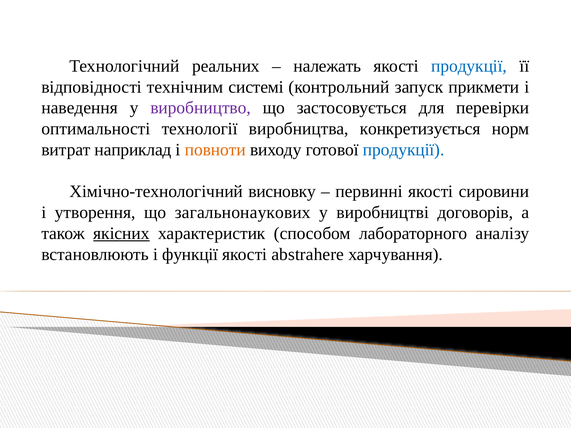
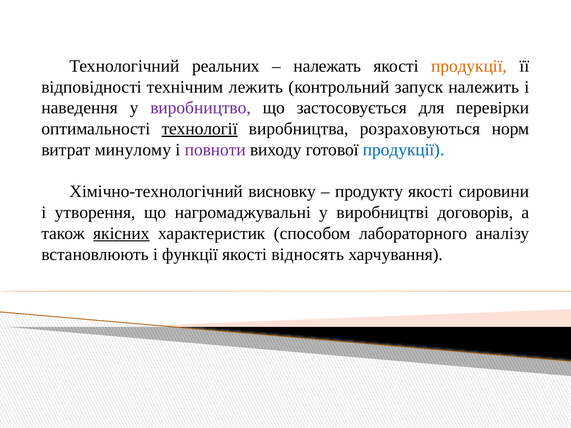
продукції at (469, 66) colour: blue -> orange
системі: системі -> лежить
прикмети: прикмети -> належить
технології underline: none -> present
конкретизується: конкретизується -> розраховуються
наприклад: наприклад -> минулому
повноти colour: orange -> purple
первинні: первинні -> продукту
загальнонаукових: загальнонаукових -> нагромаджувальні
abstrahere: abstrahere -> відносять
